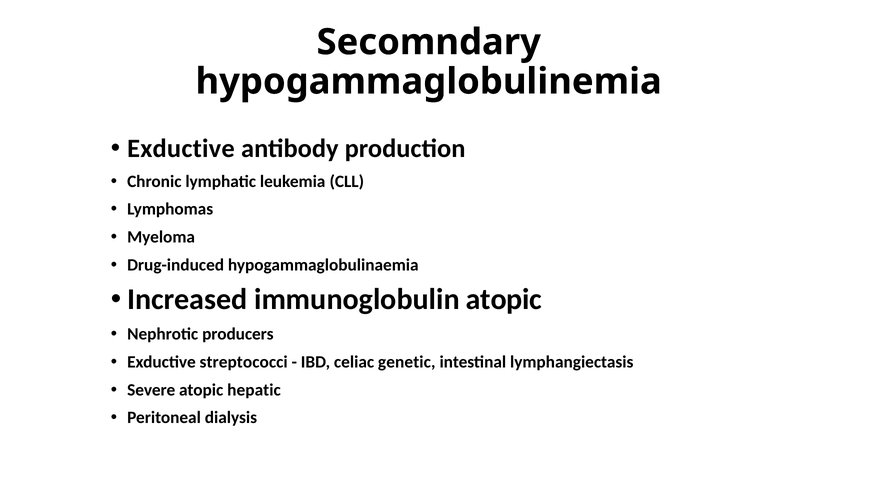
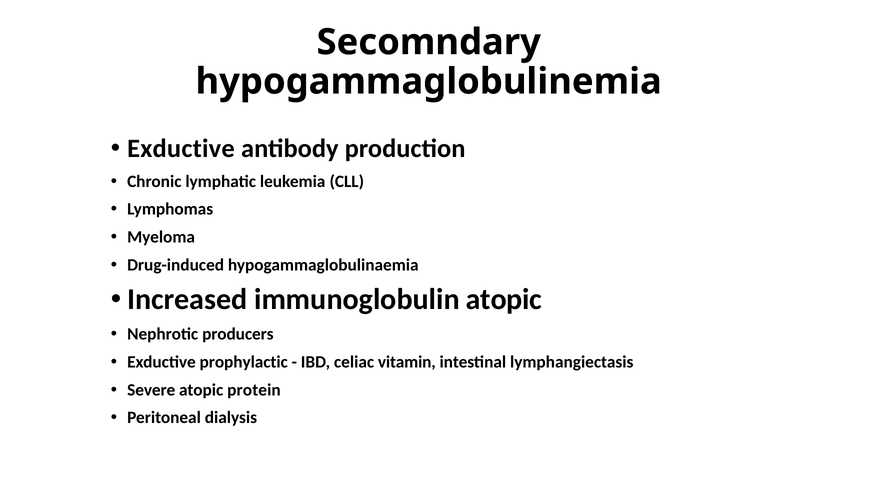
streptococci: streptococci -> prophylactic
genetic: genetic -> vitamin
hepatic: hepatic -> protein
